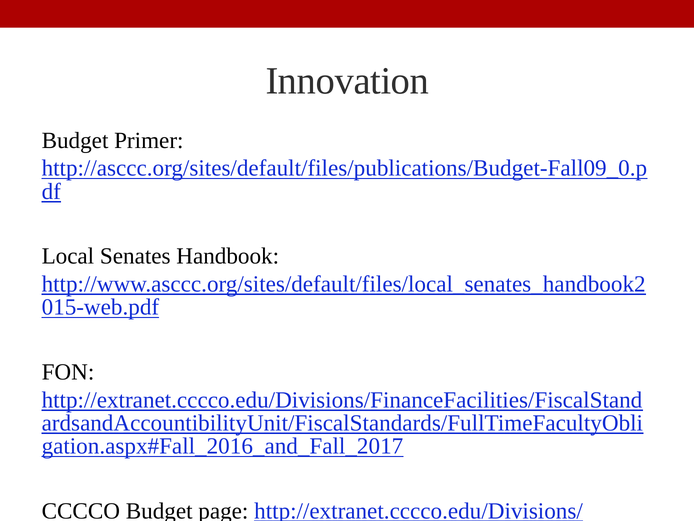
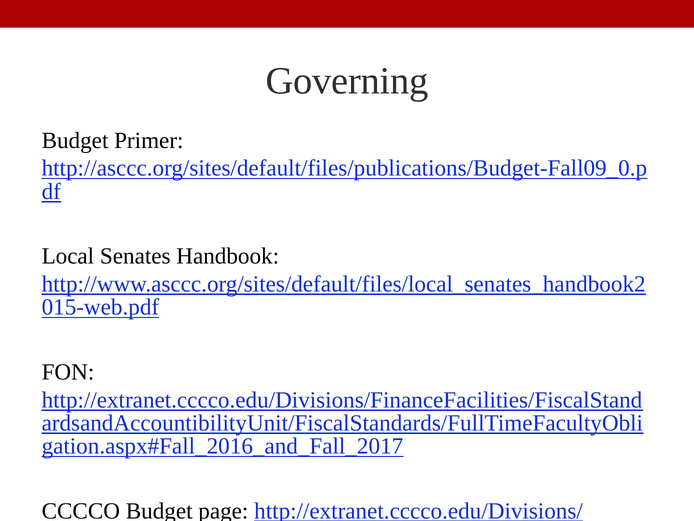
Innovation: Innovation -> Governing
